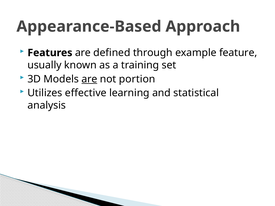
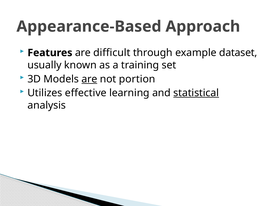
defined: defined -> difficult
feature: feature -> dataset
statistical underline: none -> present
